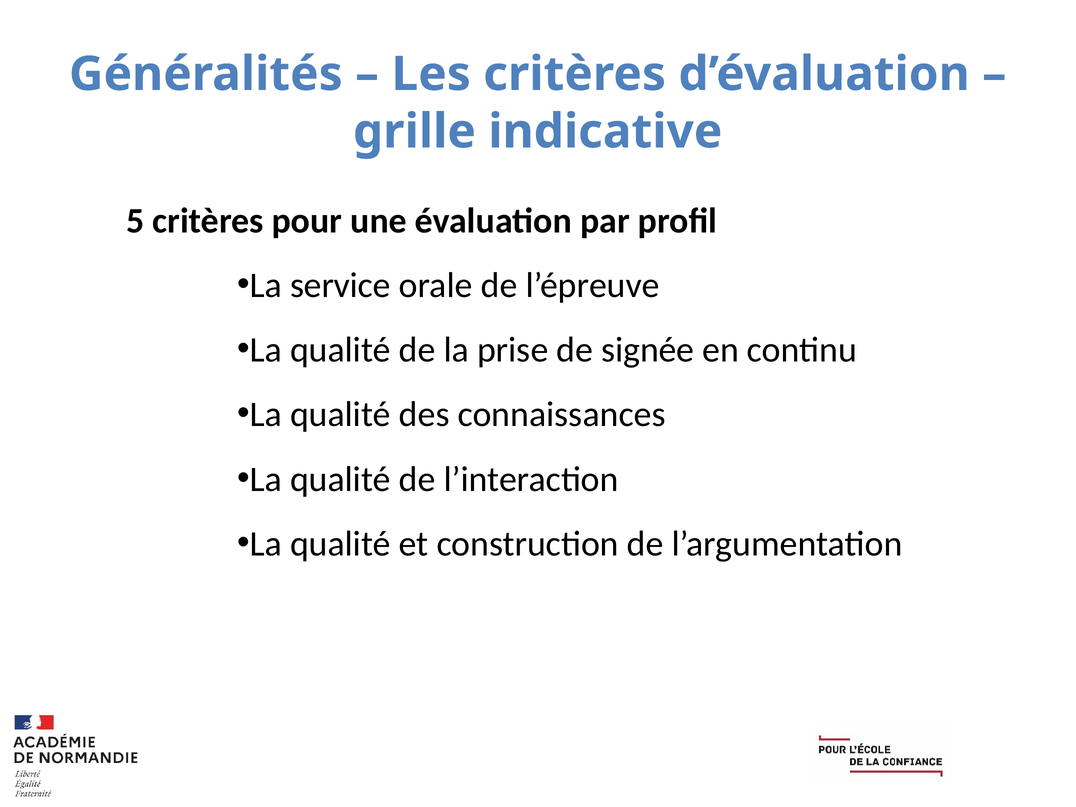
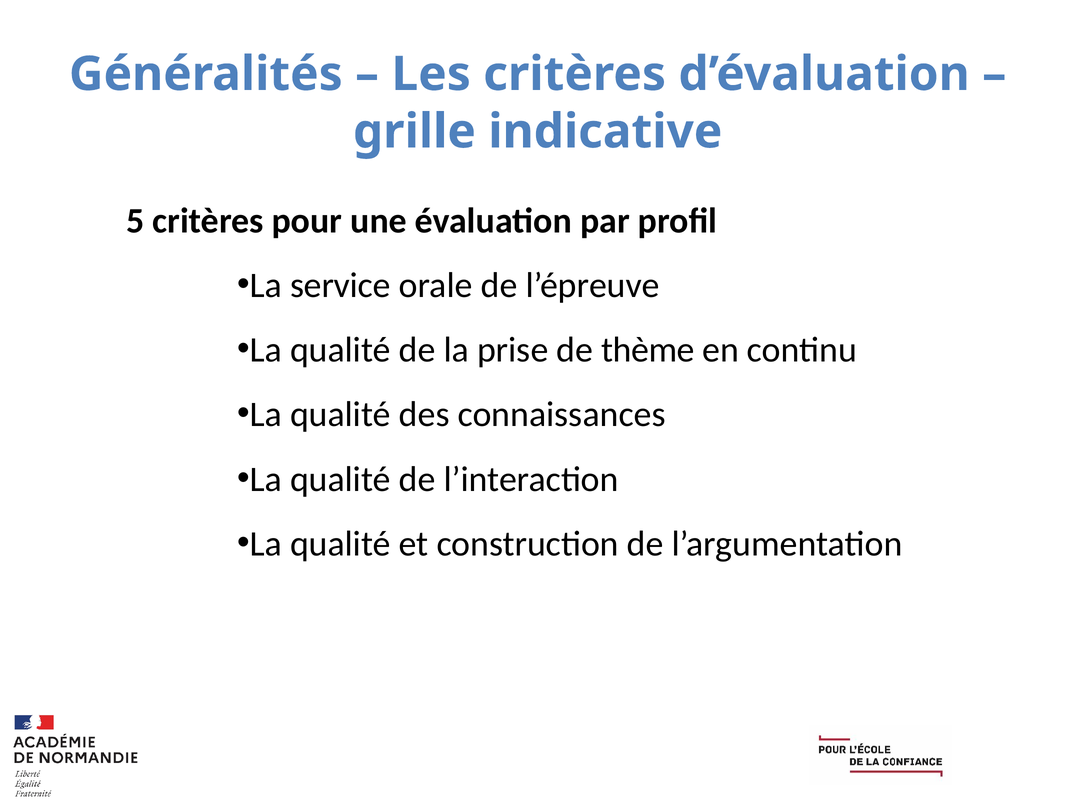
signée: signée -> thème
